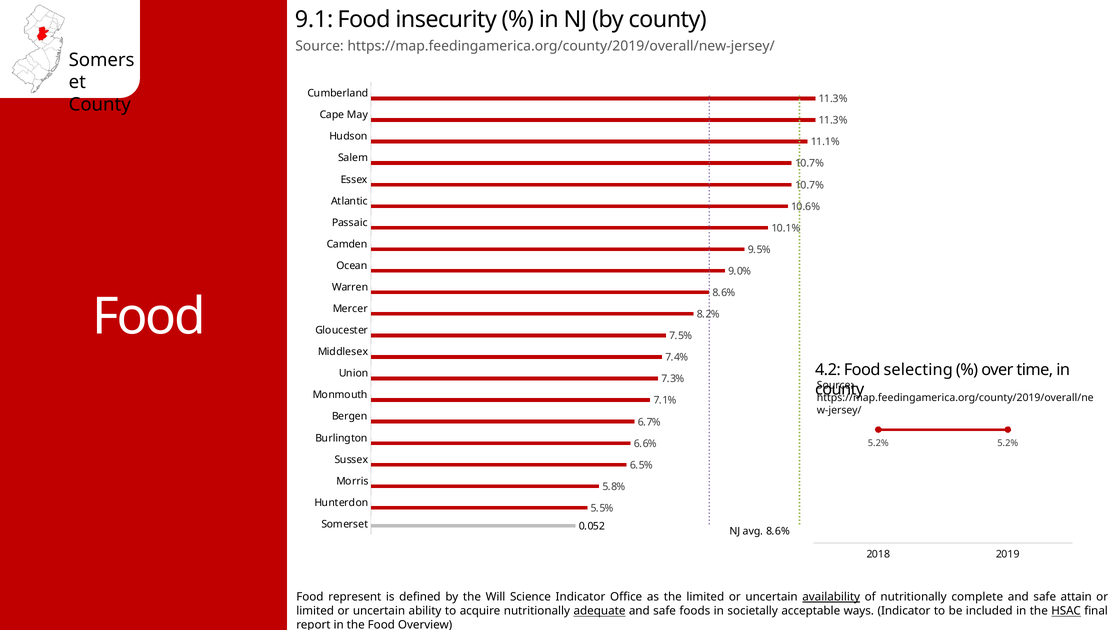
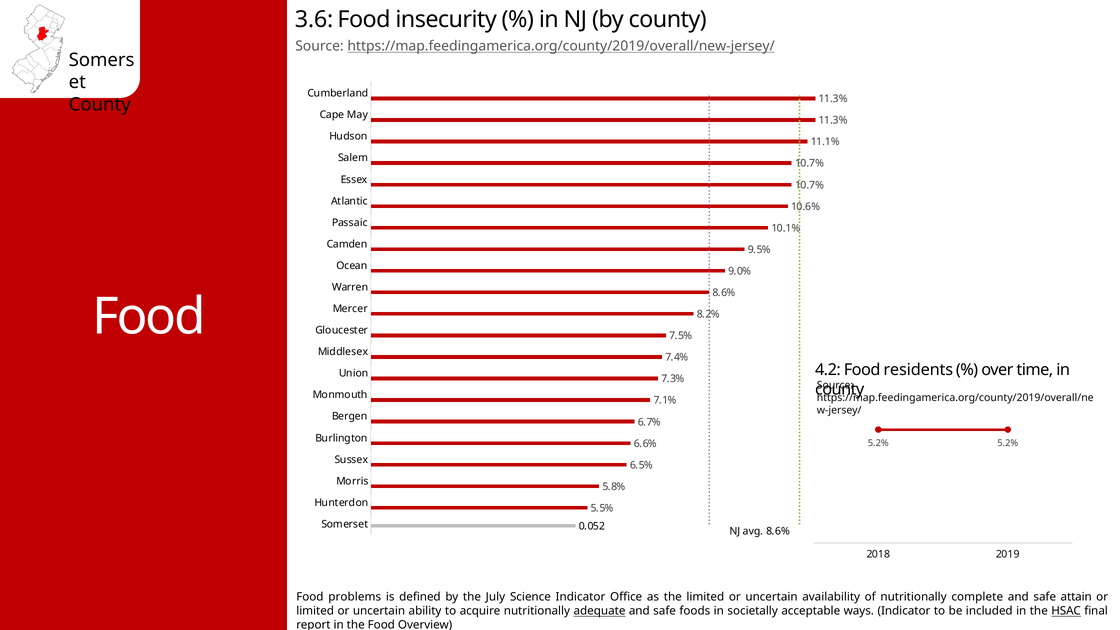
9.1: 9.1 -> 3.6
https://map.feedingamerica.org/county/2019/overall/new-jersey/ underline: none -> present
selecting: selecting -> residents
represent: represent -> problems
Will: Will -> July
availability underline: present -> none
